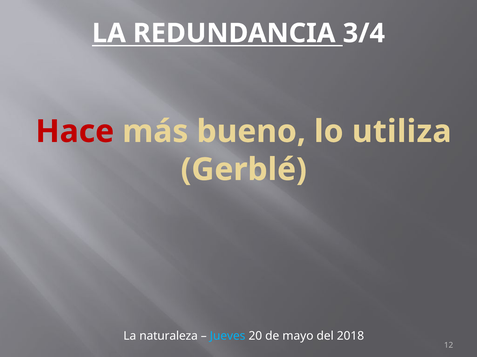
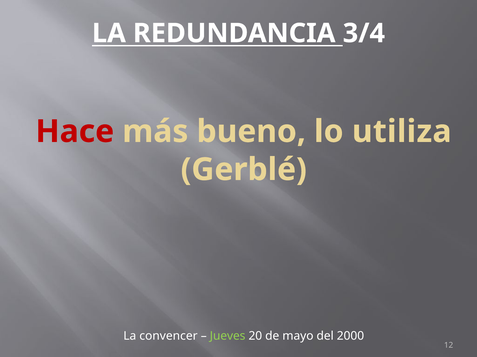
naturaleza: naturaleza -> convencer
Jueves colour: light blue -> light green
2018: 2018 -> 2000
